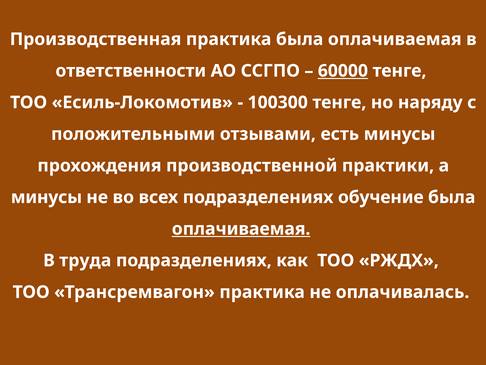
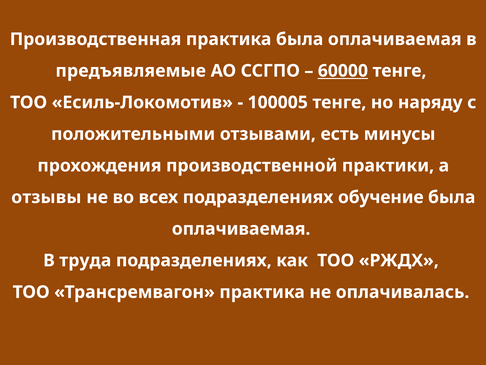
ответственности: ответственности -> предъявляемые
100300: 100300 -> 100005
минусы at (46, 197): минусы -> отзывы
оплачиваемая at (241, 229) underline: present -> none
